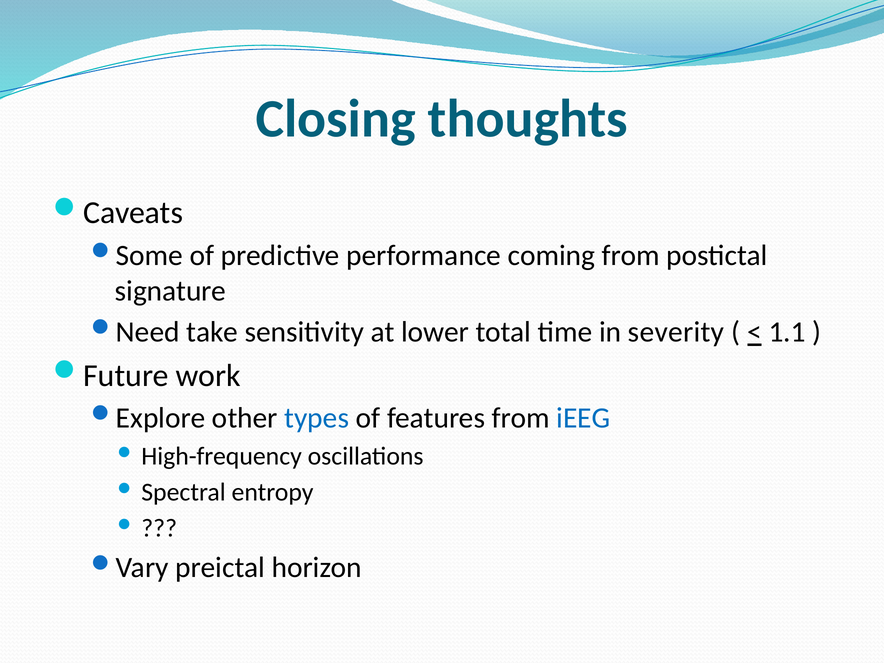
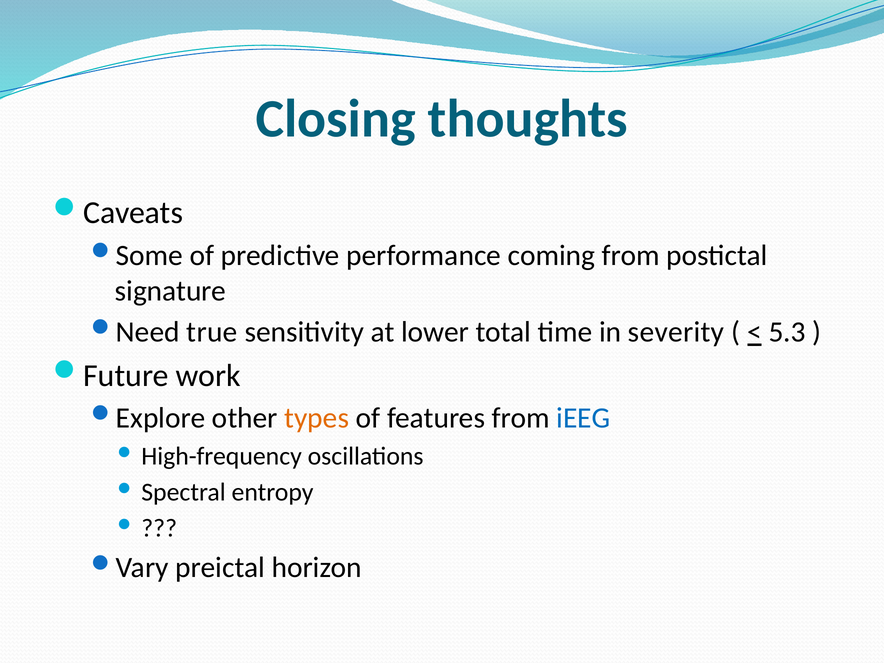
take: take -> true
1.1: 1.1 -> 5.3
types colour: blue -> orange
